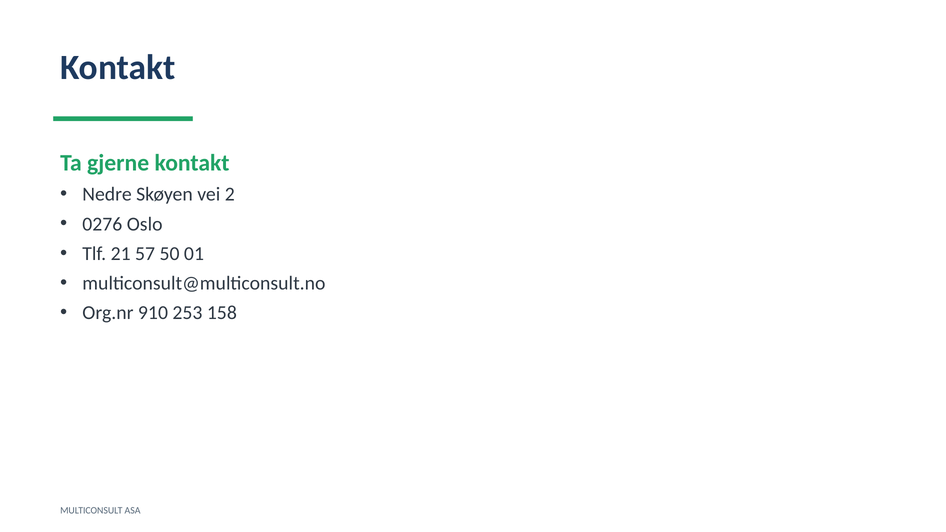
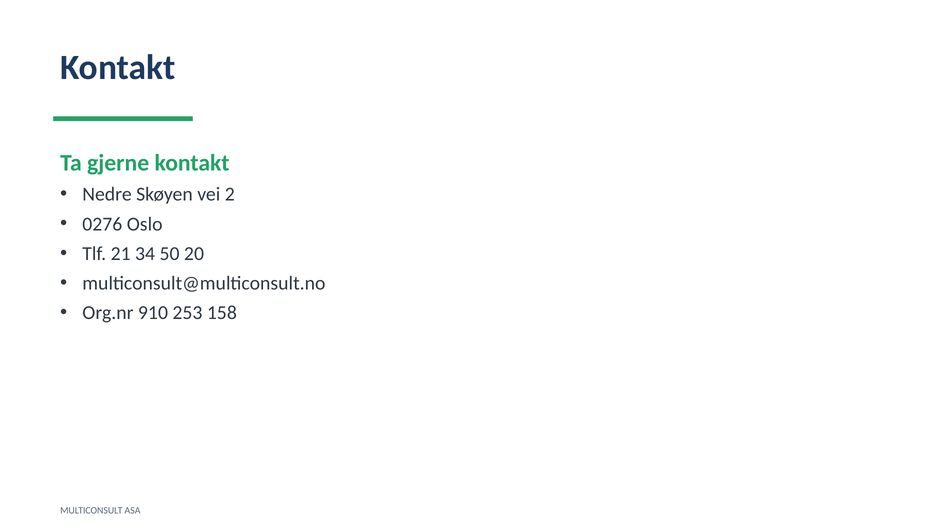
57: 57 -> 34
01: 01 -> 20
